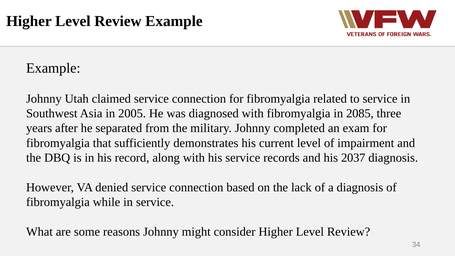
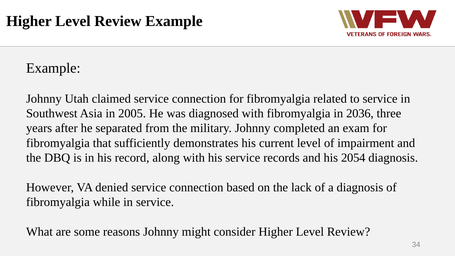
2085: 2085 -> 2036
2037: 2037 -> 2054
